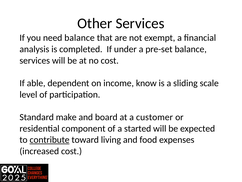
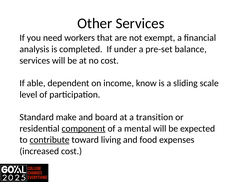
need balance: balance -> workers
customer: customer -> transition
component underline: none -> present
started: started -> mental
